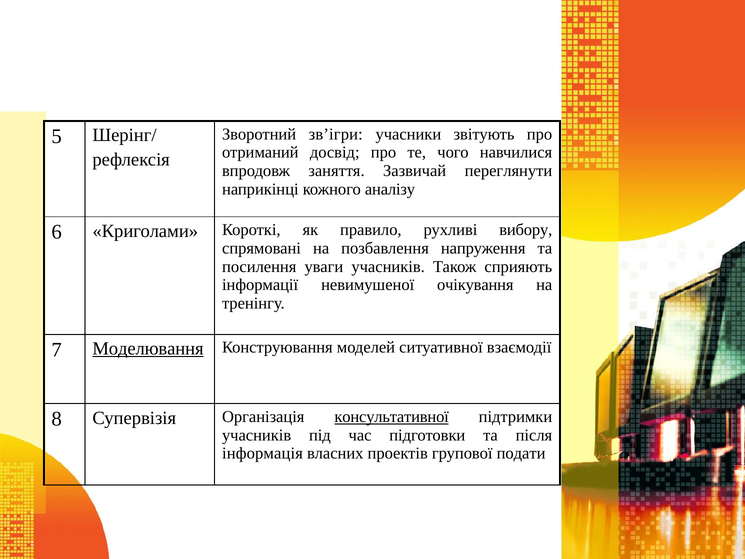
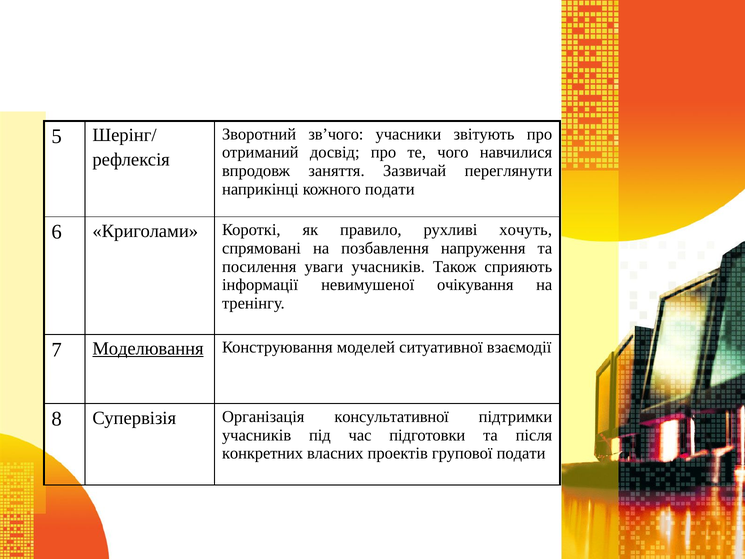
зв’ігри: зв’ігри -> зв’чого
кожного аналізу: аналізу -> подати
вибору: вибору -> хочуть
консультативної underline: present -> none
інформація: інформація -> конкретних
